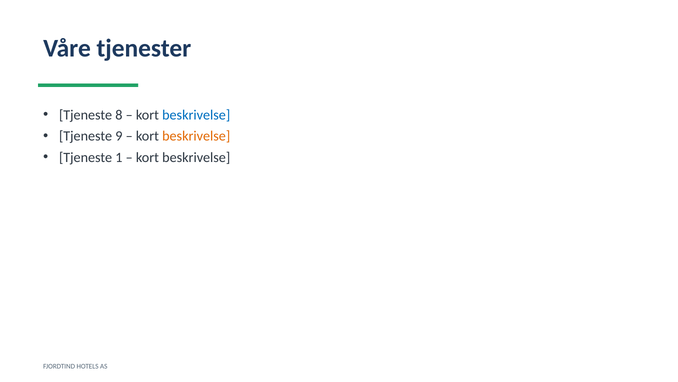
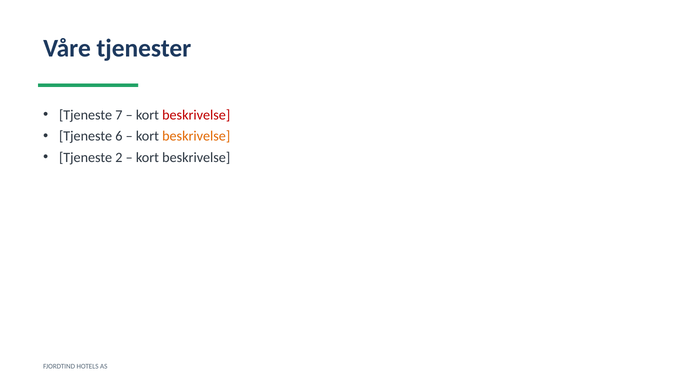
8: 8 -> 7
beskrivelse at (196, 115) colour: blue -> red
9: 9 -> 6
1: 1 -> 2
